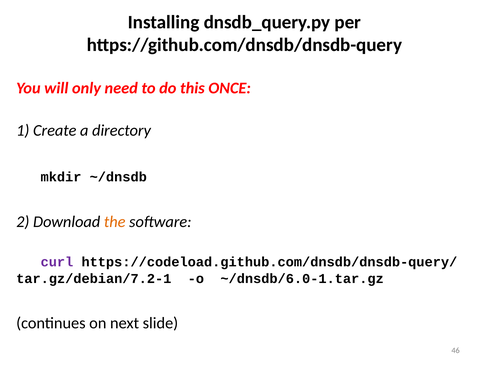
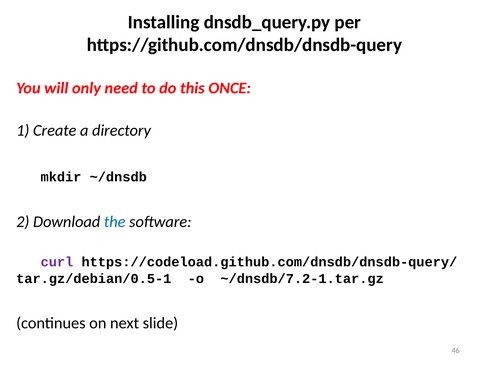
the colour: orange -> blue
tar.gz/debian/7.2-1: tar.gz/debian/7.2-1 -> tar.gz/debian/0.5-1
~/dnsdb/6.0-1.tar.gz: ~/dnsdb/6.0-1.tar.gz -> ~/dnsdb/7.2-1.tar.gz
